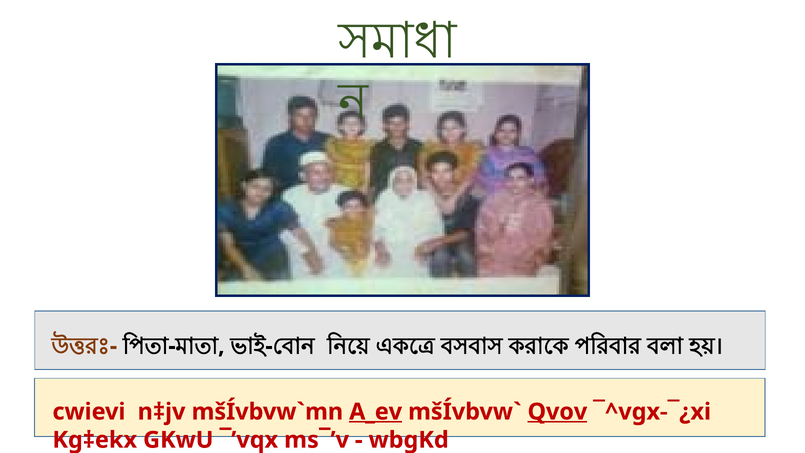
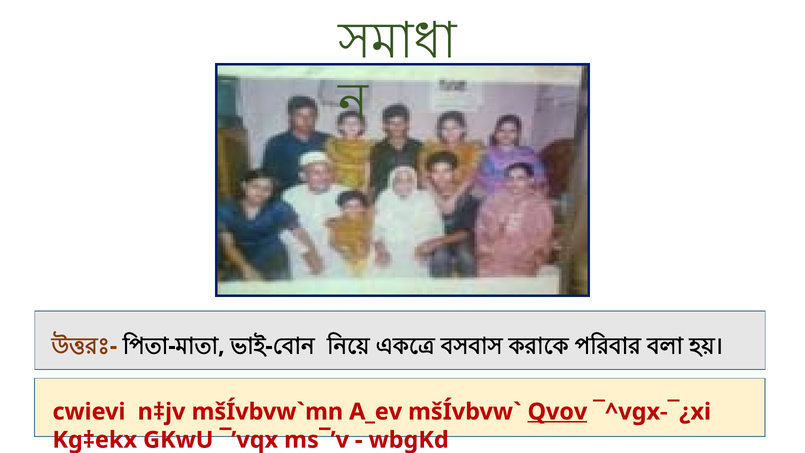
A_ev underline: present -> none
